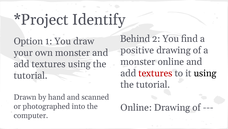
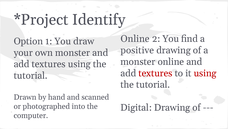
Behind at (135, 39): Behind -> Online
using at (205, 73) colour: black -> red
Online at (136, 107): Online -> Digital
